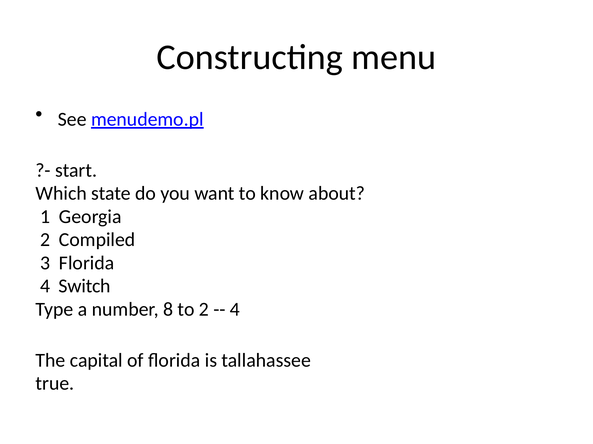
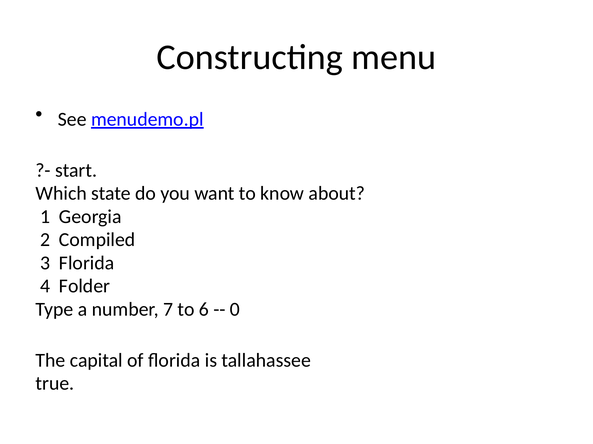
Switch: Switch -> Folder
8: 8 -> 7
to 2: 2 -> 6
4 at (235, 310): 4 -> 0
